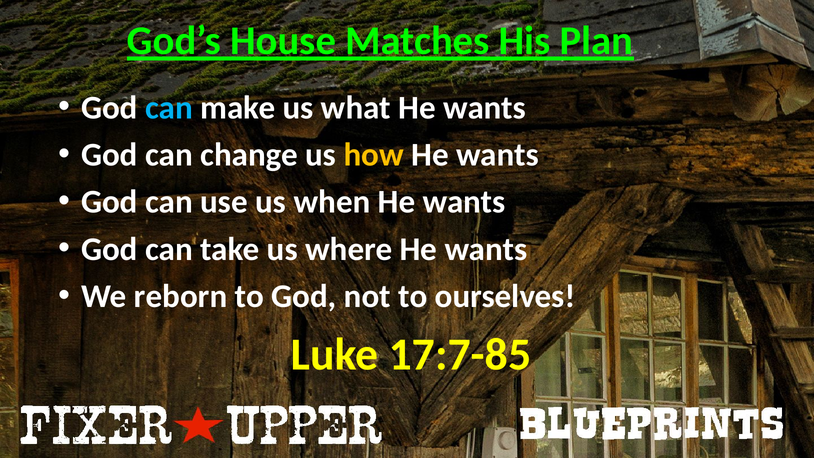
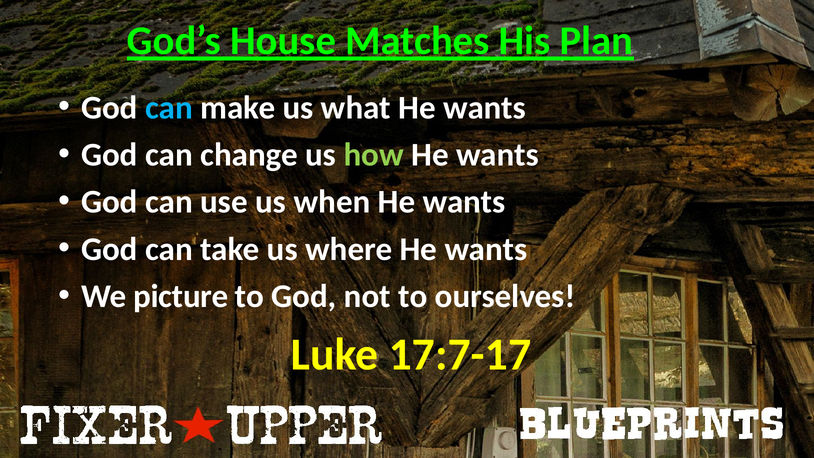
how colour: yellow -> light green
reborn: reborn -> picture
17:7-85: 17:7-85 -> 17:7-17
